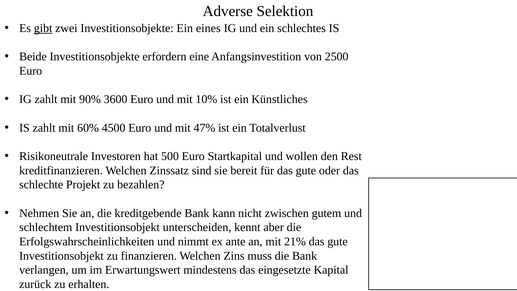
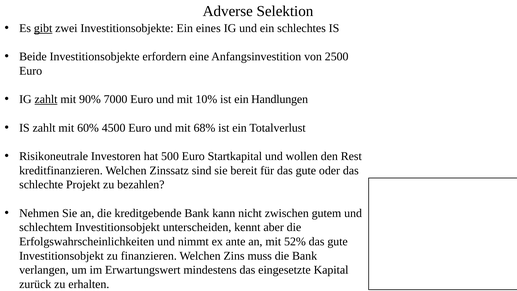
zahlt at (46, 99) underline: none -> present
3600: 3600 -> 7000
Künstliches: Künstliches -> Handlungen
47%: 47% -> 68%
21%: 21% -> 52%
